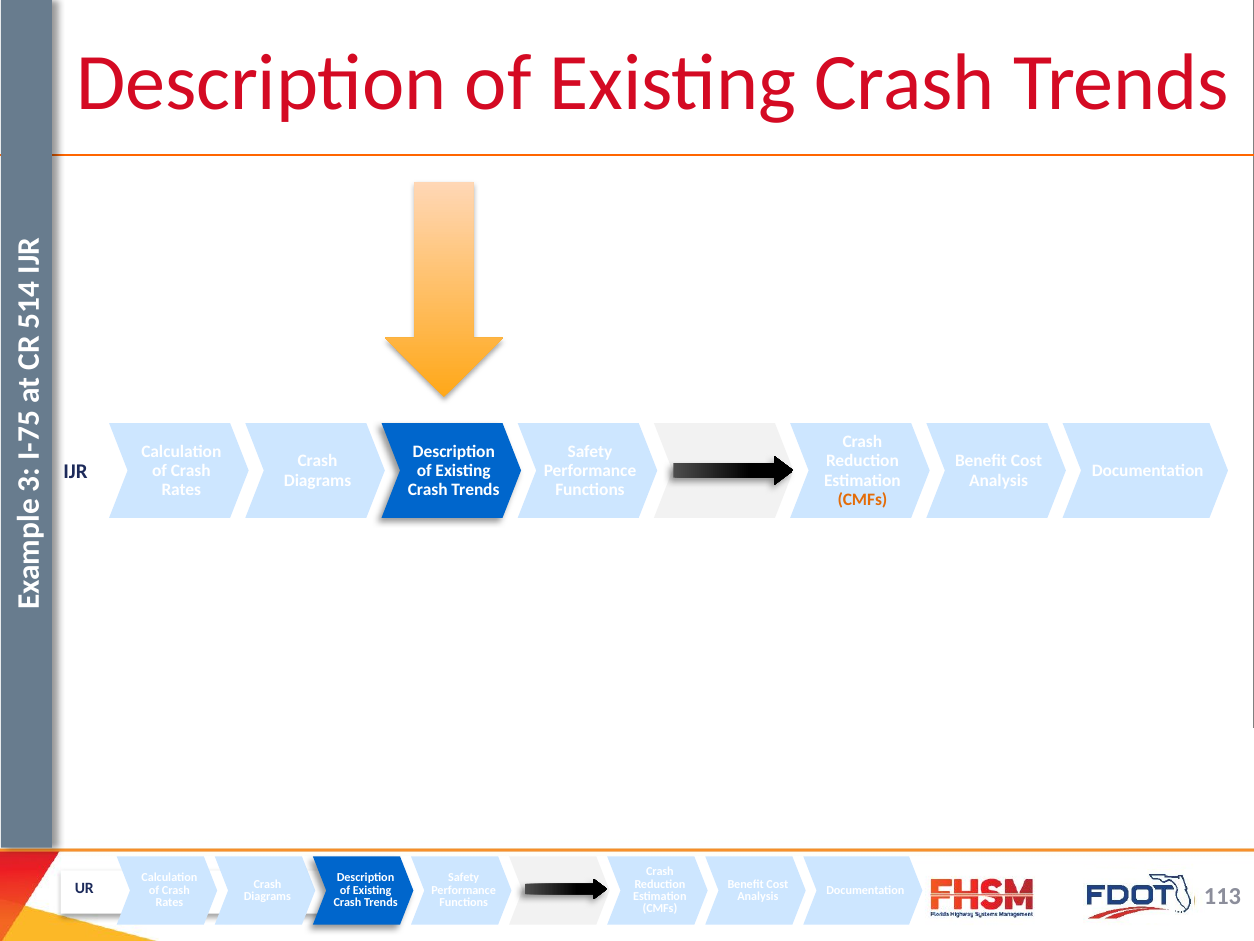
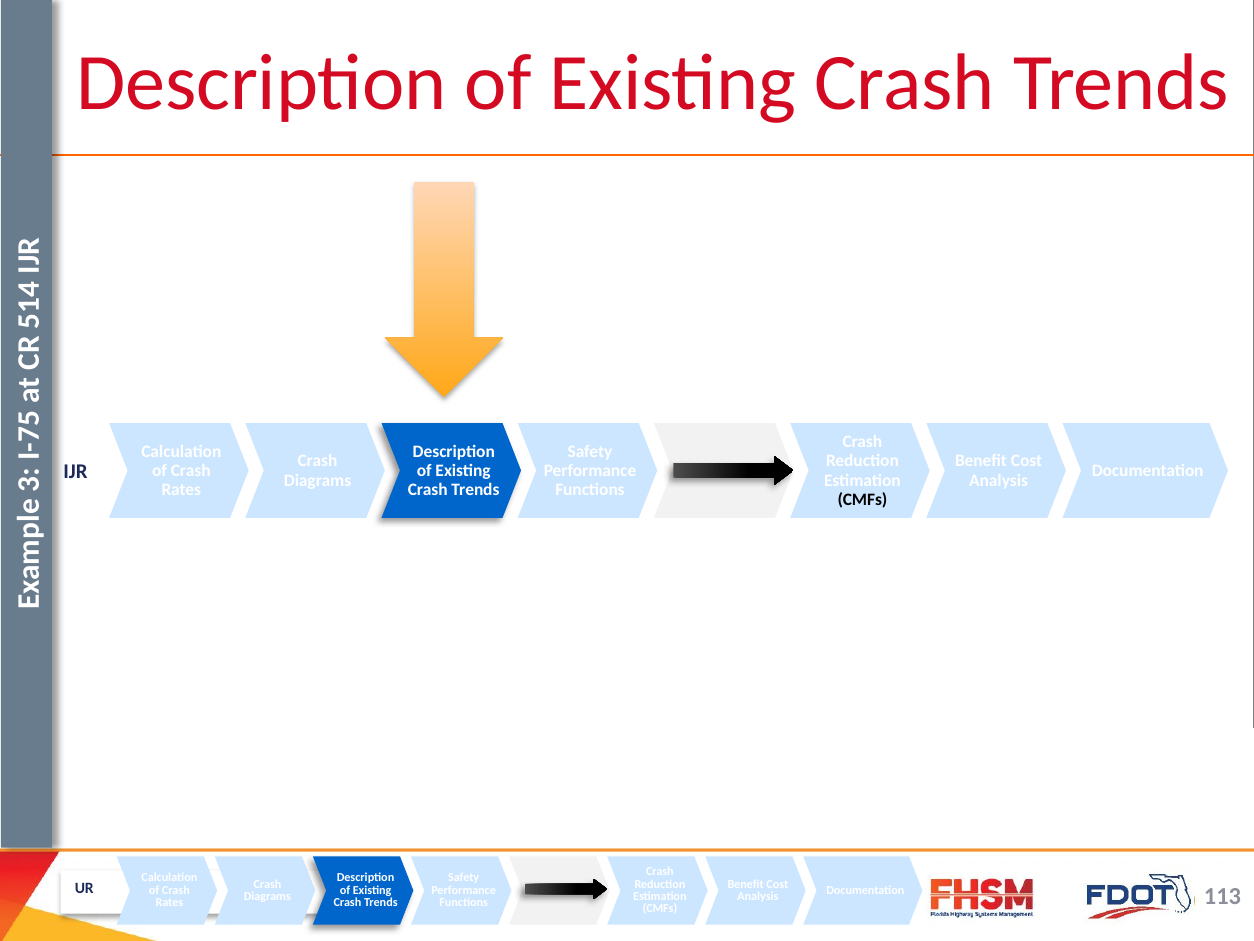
CMFs at (862, 499) colour: orange -> black
